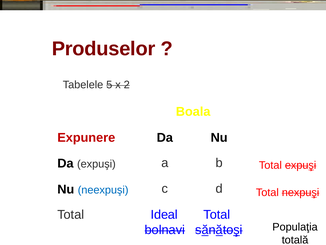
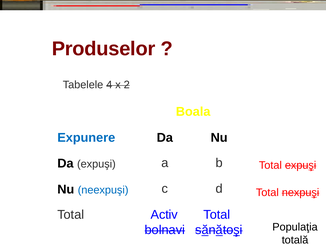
5: 5 -> 4
Expunere colour: red -> blue
Ideal: Ideal -> Activ
